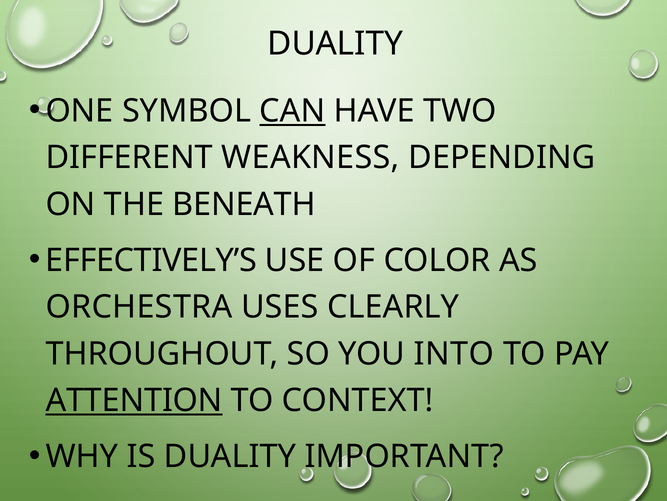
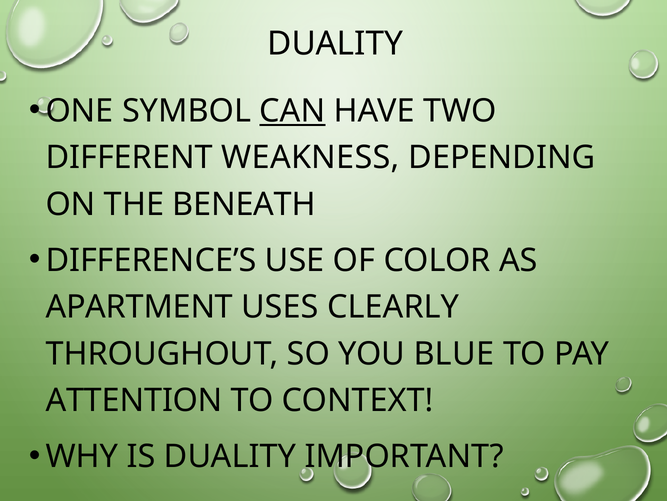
EFFECTIVELY’S: EFFECTIVELY’S -> DIFFERENCE’S
ORCHESTRA: ORCHESTRA -> APARTMENT
INTO: INTO -> BLUE
ATTENTION underline: present -> none
